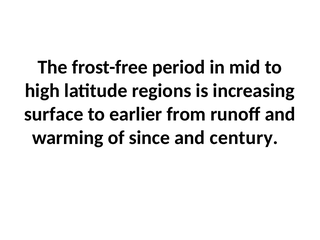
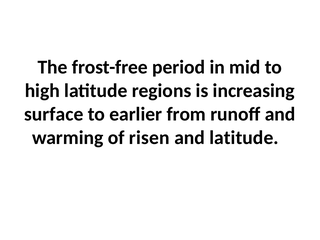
since: since -> risen
and century: century -> latitude
